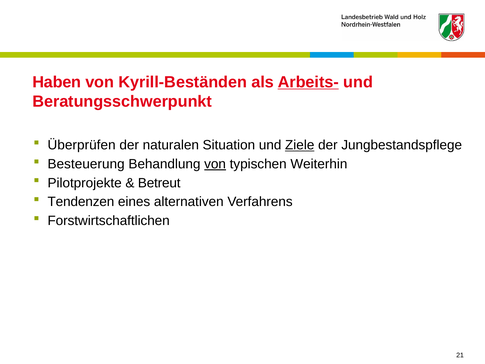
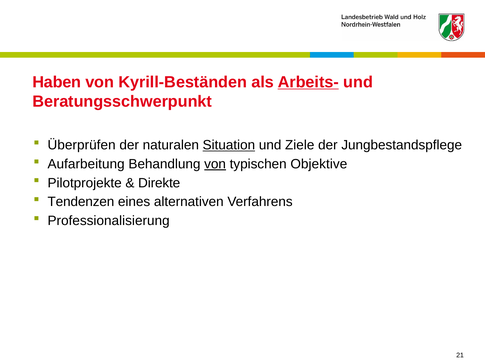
Situation underline: none -> present
Ziele underline: present -> none
Besteuerung: Besteuerung -> Aufarbeitung
Weiterhin: Weiterhin -> Objektive
Betreut: Betreut -> Direkte
Forstwirtschaftlichen: Forstwirtschaftlichen -> Professionalisierung
